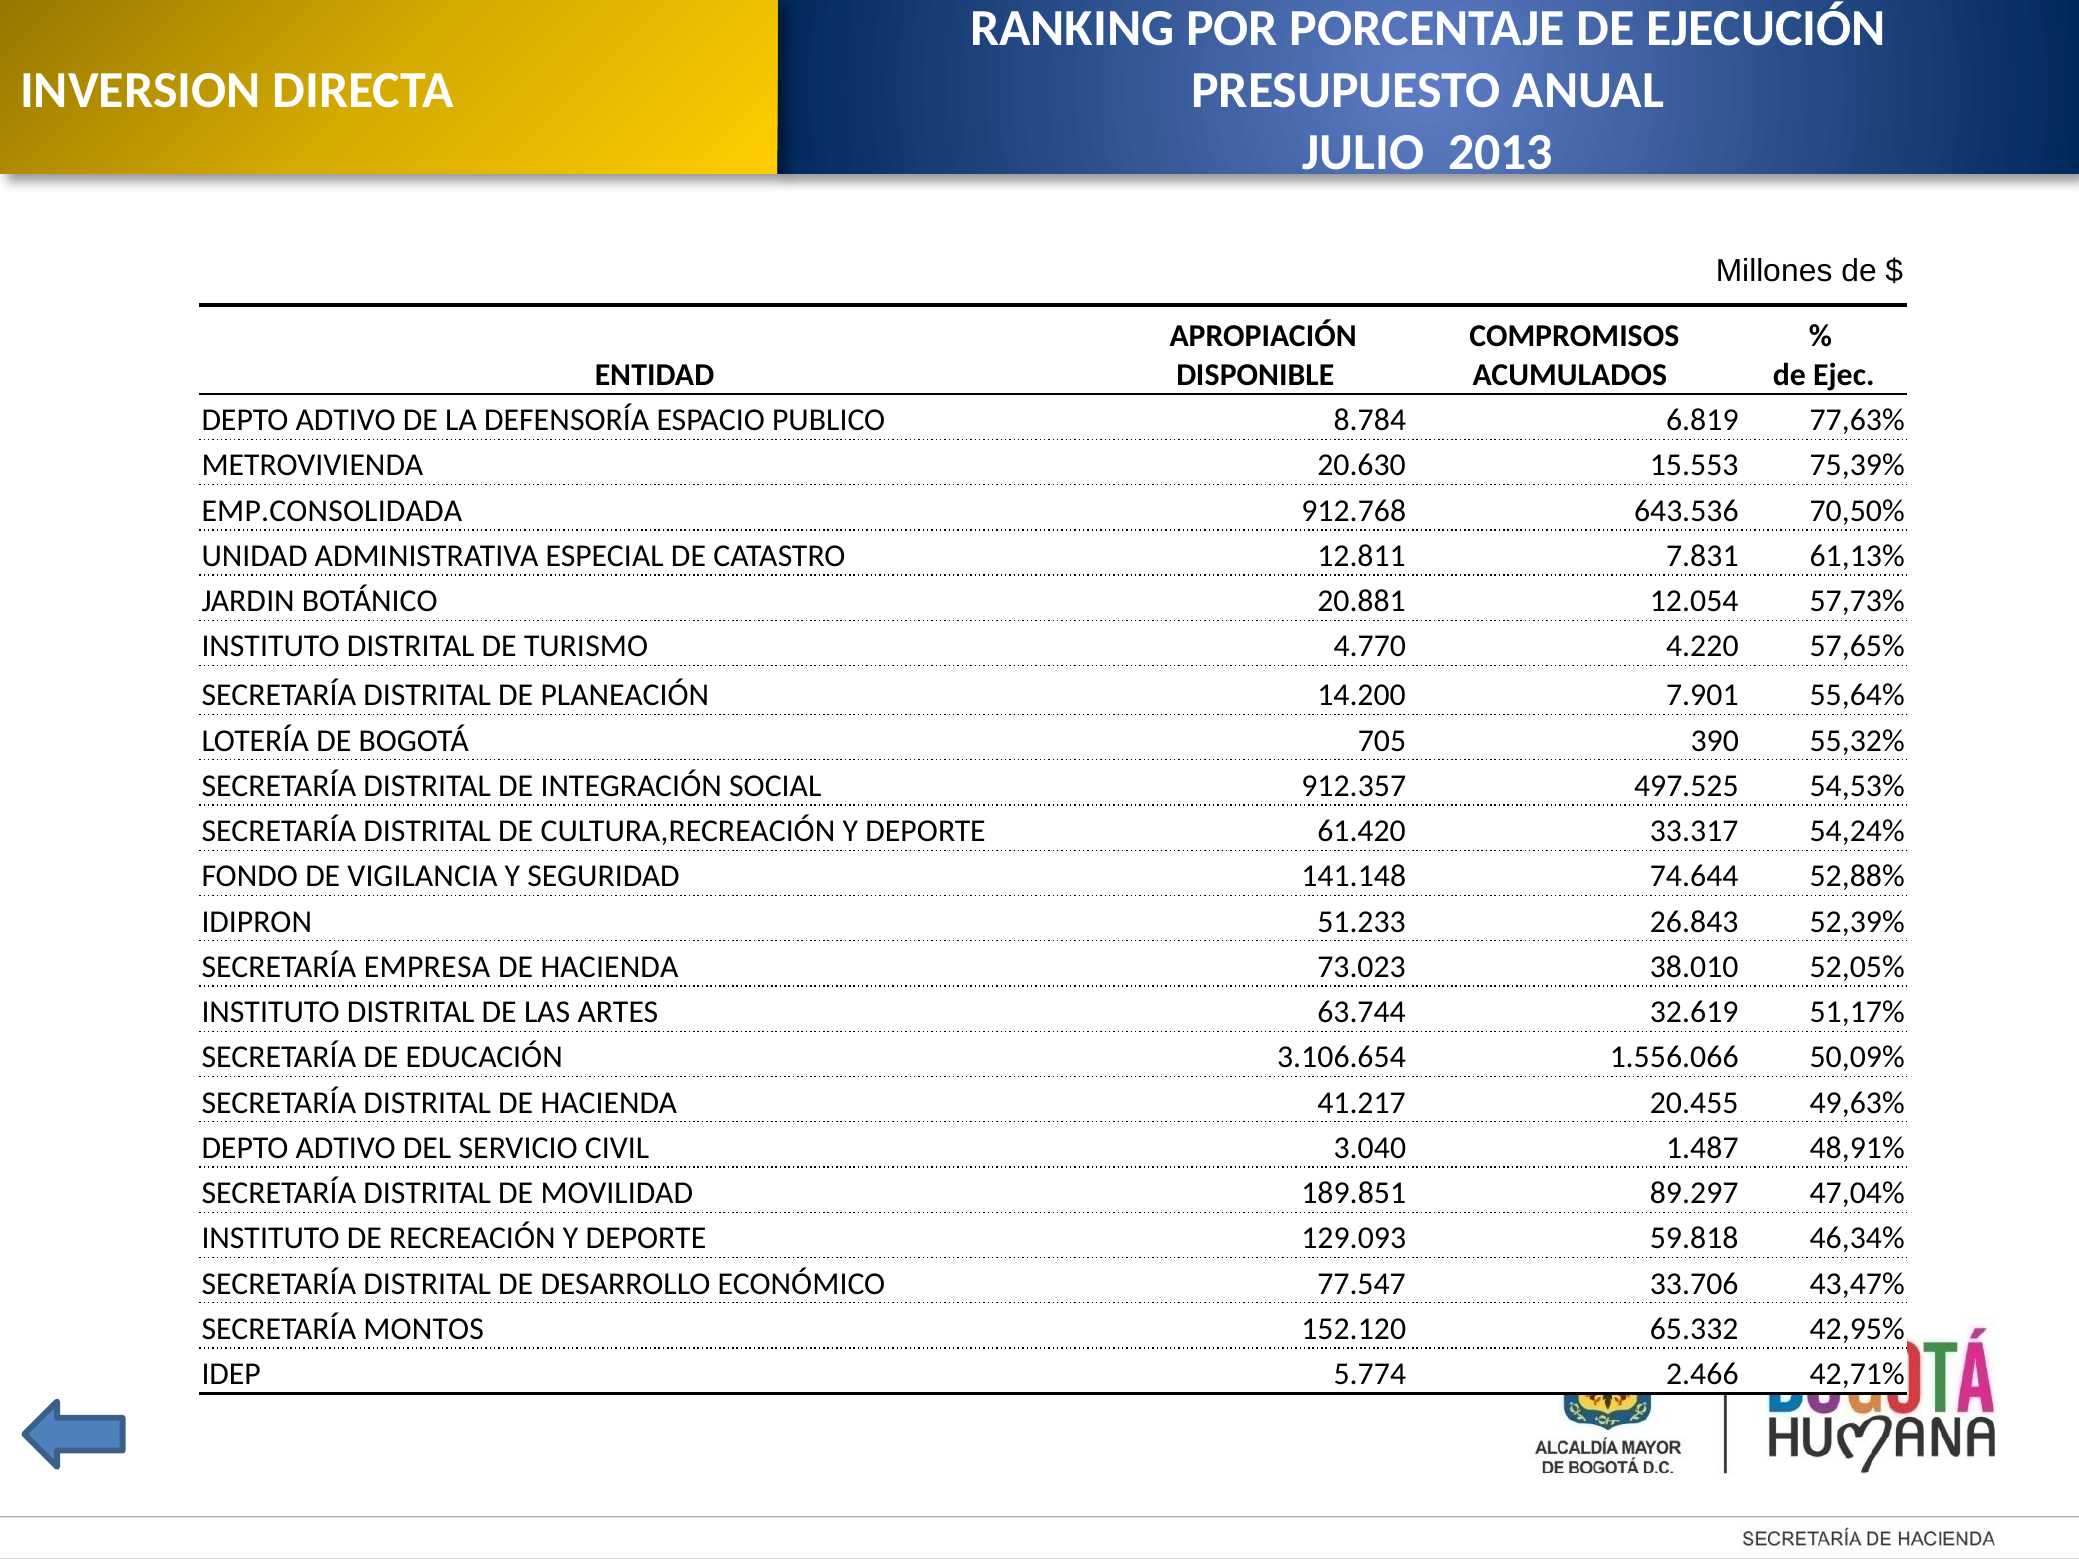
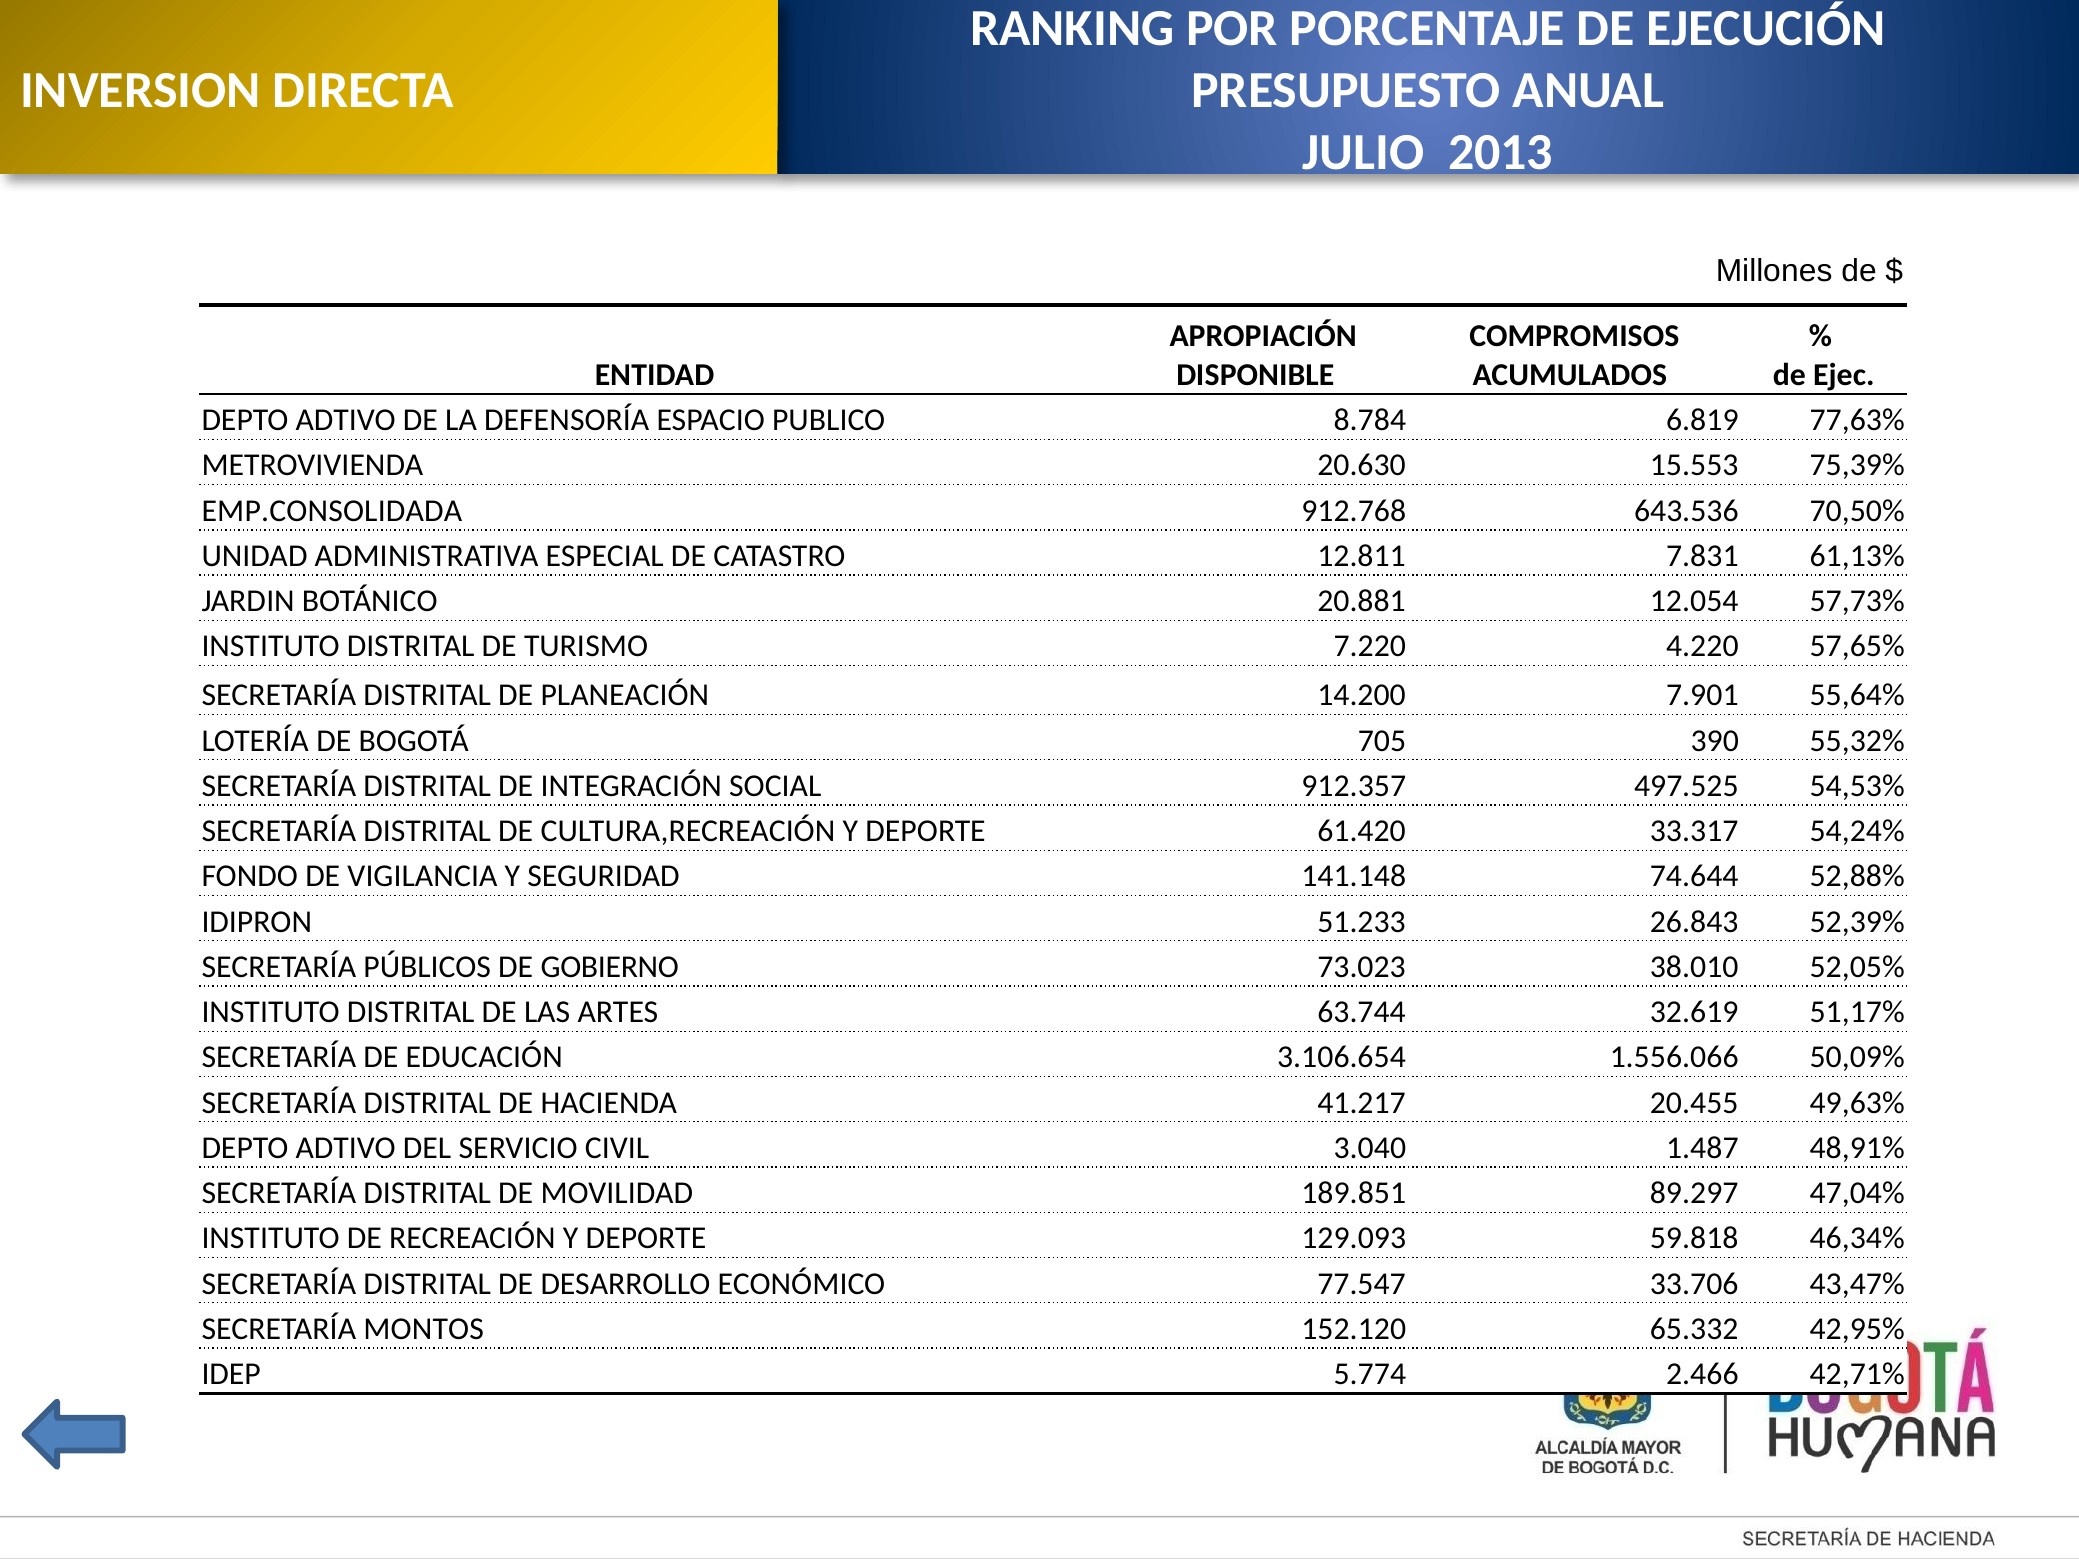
4.770: 4.770 -> 7.220
EMPRESA: EMPRESA -> PÚBLICOS
HACIENDA at (609, 967): HACIENDA -> GOBIERNO
